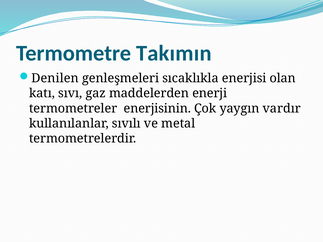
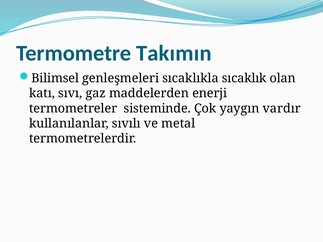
Denilen: Denilen -> Bilimsel
enerjisi: enerjisi -> sıcaklık
enerjisinin: enerjisinin -> sisteminde
